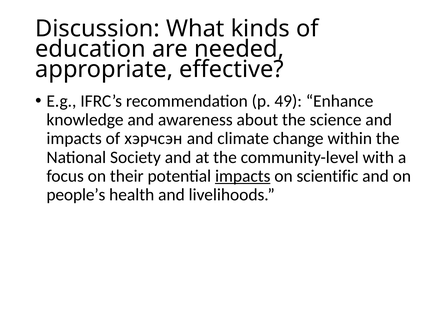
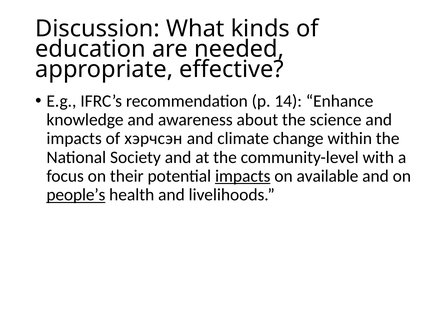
49: 49 -> 14
scientific: scientific -> available
people’s underline: none -> present
